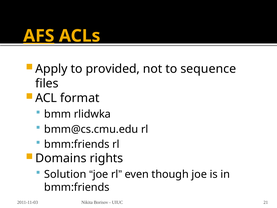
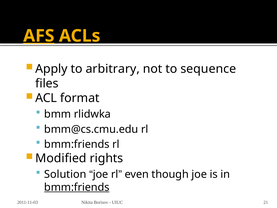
provided: provided -> arbitrary
Domains: Domains -> Modified
bmm:friends at (77, 187) underline: none -> present
